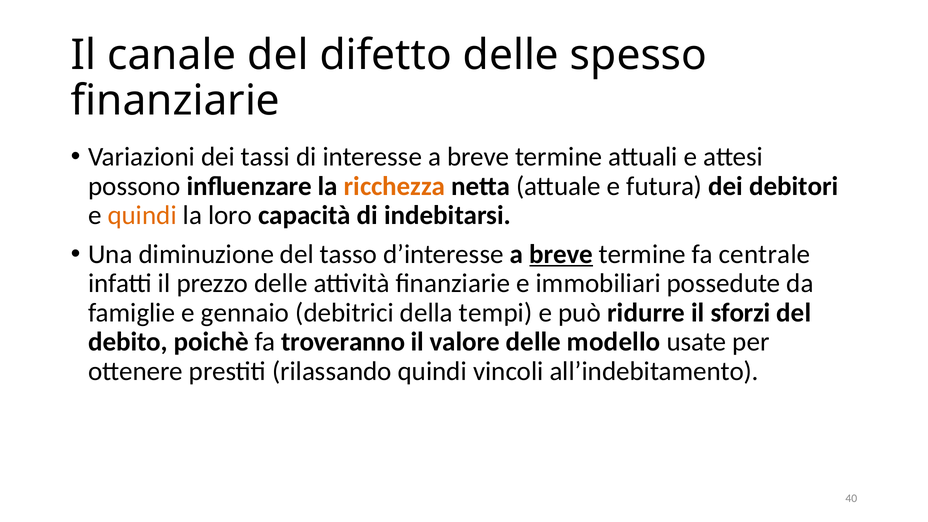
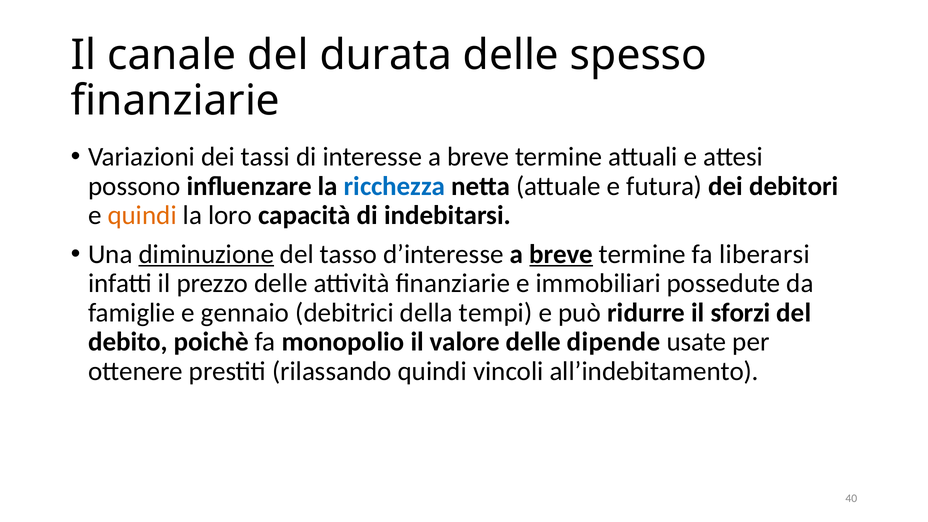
difetto: difetto -> durata
ricchezza colour: orange -> blue
diminuzione underline: none -> present
centrale: centrale -> liberarsi
troveranno: troveranno -> monopolio
modello: modello -> dipende
